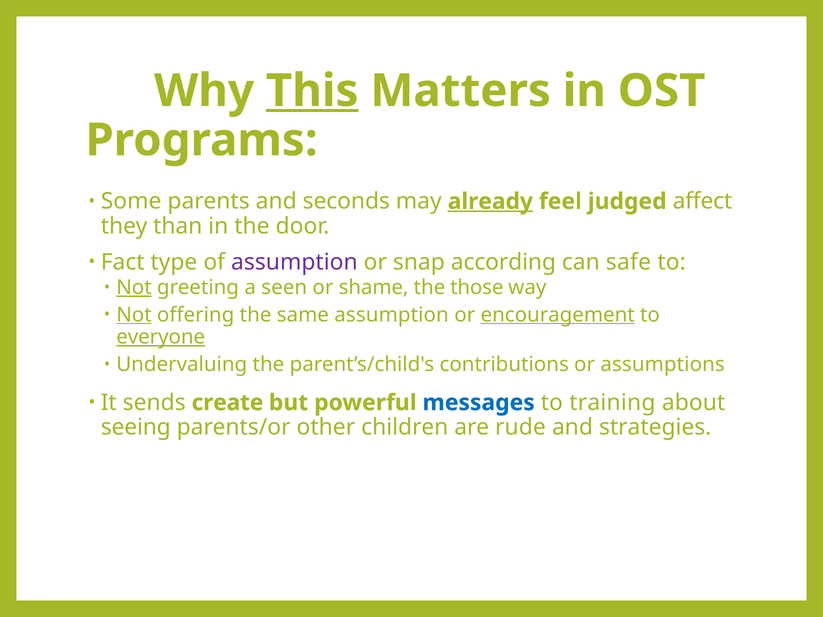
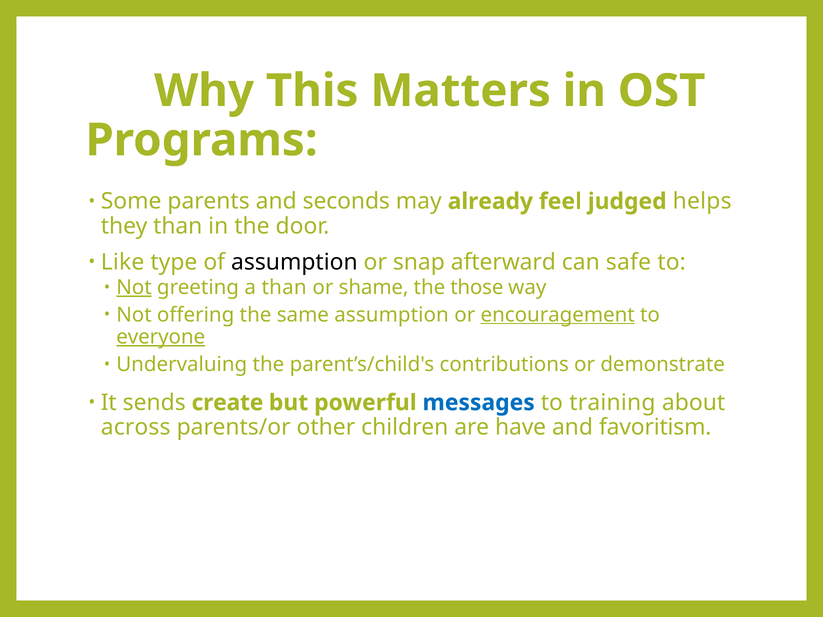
This underline: present -> none
already underline: present -> none
affect: affect -> helps
Fact: Fact -> Like
assumption at (294, 262) colour: purple -> black
according: according -> afterward
a seen: seen -> than
Not at (134, 315) underline: present -> none
assumptions: assumptions -> demonstrate
seeing: seeing -> across
rude: rude -> have
strategies: strategies -> favoritism
